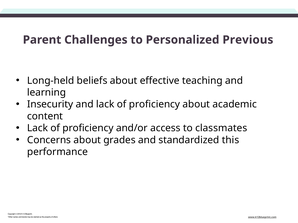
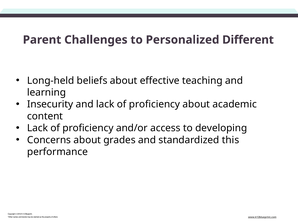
Previous: Previous -> Different
classmates: classmates -> developing
